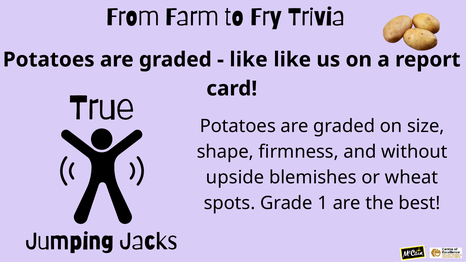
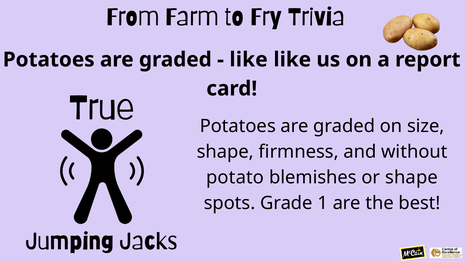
upside: upside -> potato
or wheat: wheat -> shape
